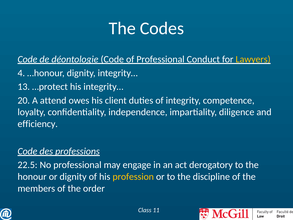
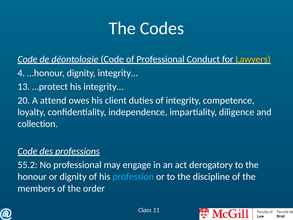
efficiency: efficiency -> collection
22.5: 22.5 -> 55.2
profession colour: yellow -> light blue
